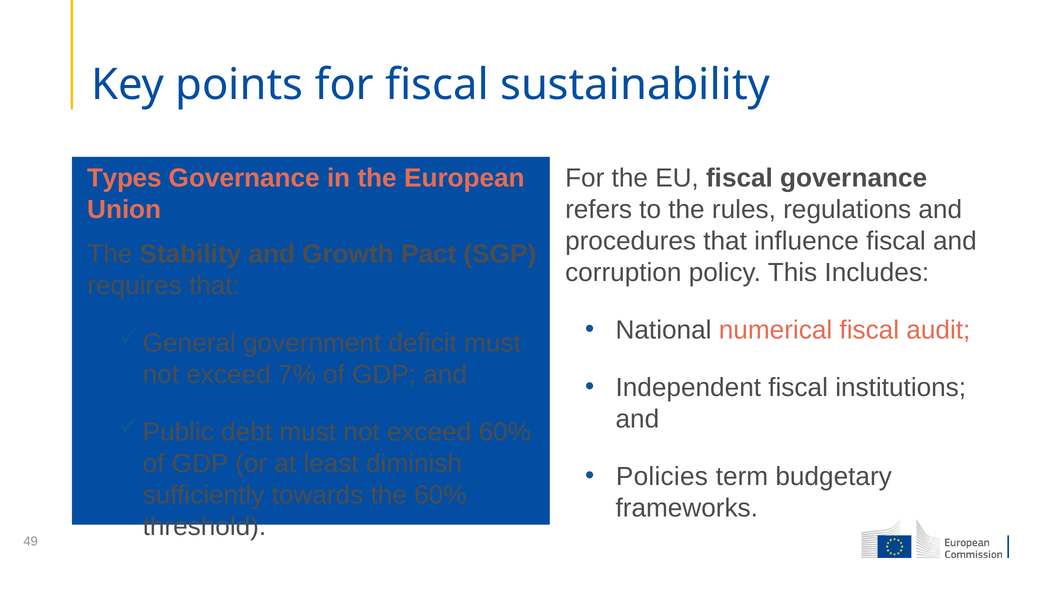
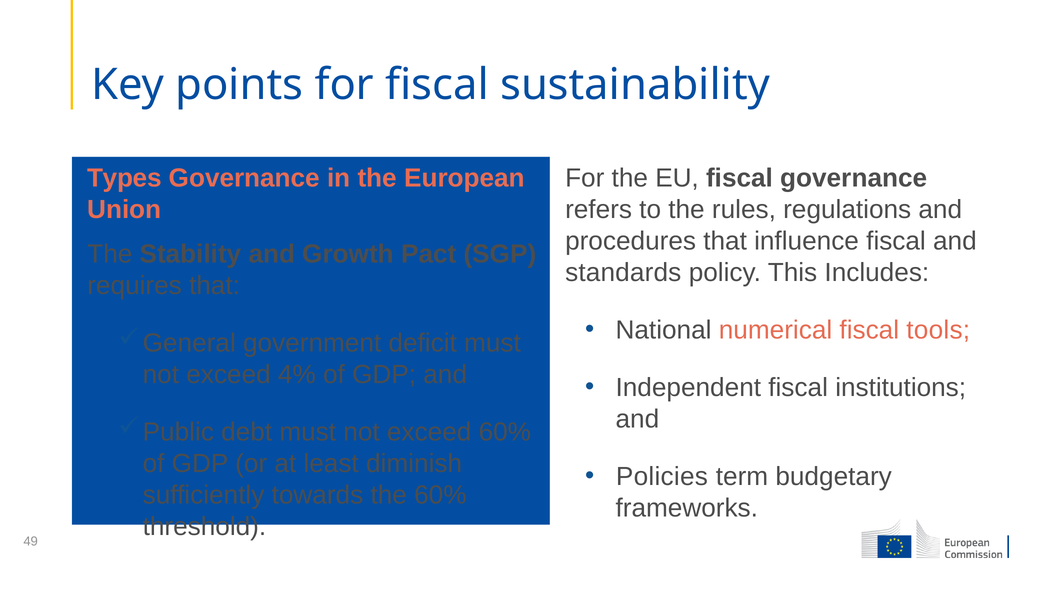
corruption: corruption -> standards
audit: audit -> tools
7%: 7% -> 4%
